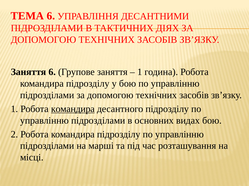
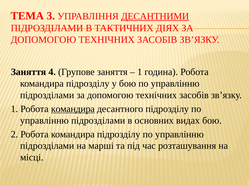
ТЕМА 6: 6 -> 3
ДЕСАНТНИМИ underline: none -> present
Заняття 6: 6 -> 4
